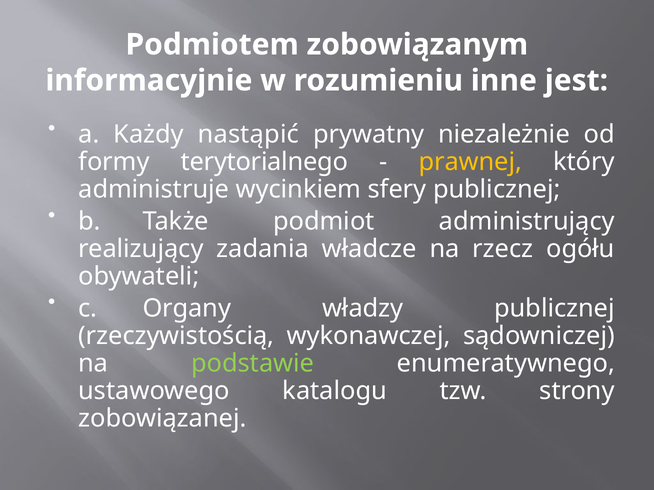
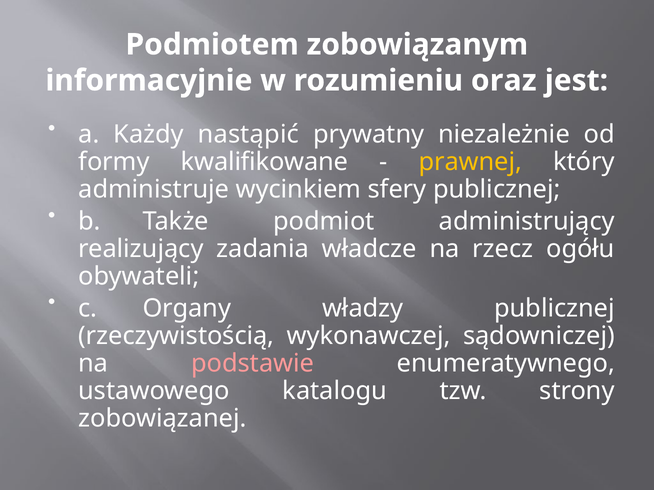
inne: inne -> oraz
terytorialnego: terytorialnego -> kwalifikowane
podstawie colour: light green -> pink
